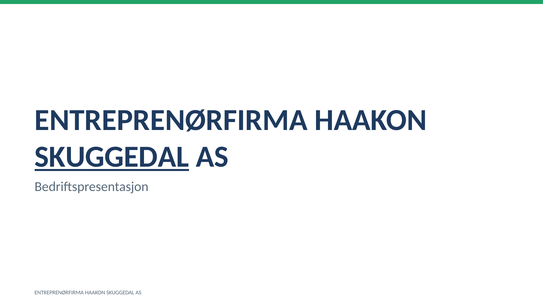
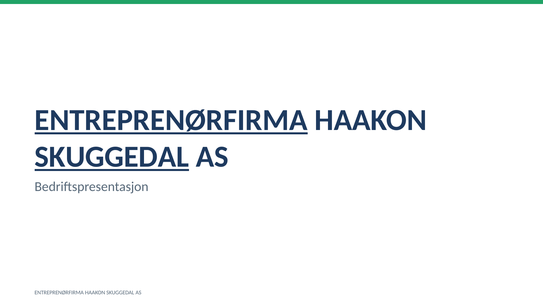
ENTREPRENØRFIRMA at (171, 120) underline: none -> present
